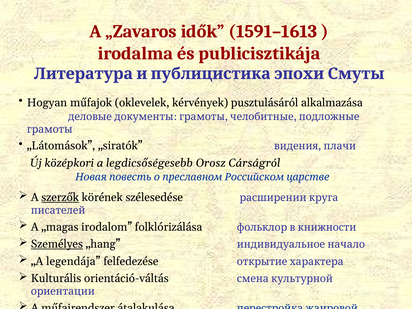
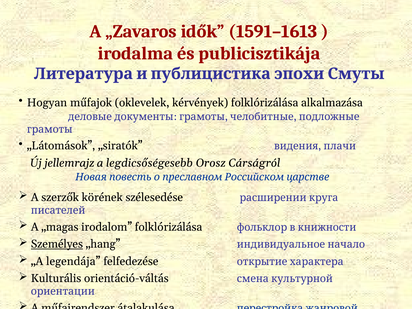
kérvények pusztulásáról: pusztulásáról -> folklórizálása
középkori: középkori -> jellemrajz
szerzők underline: present -> none
